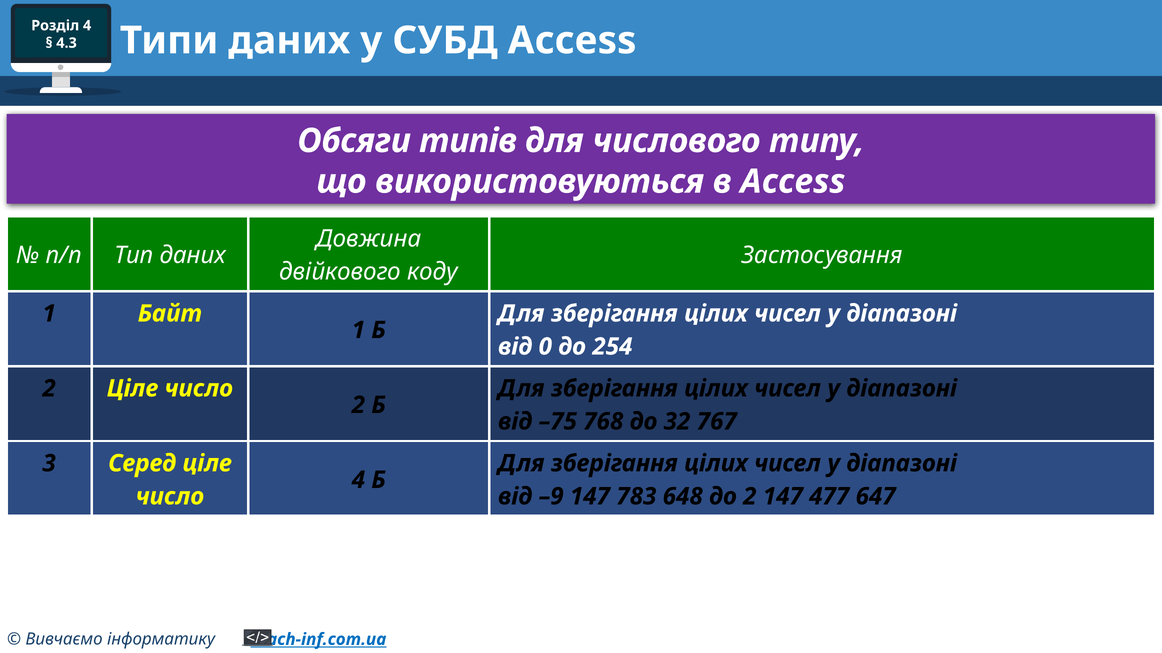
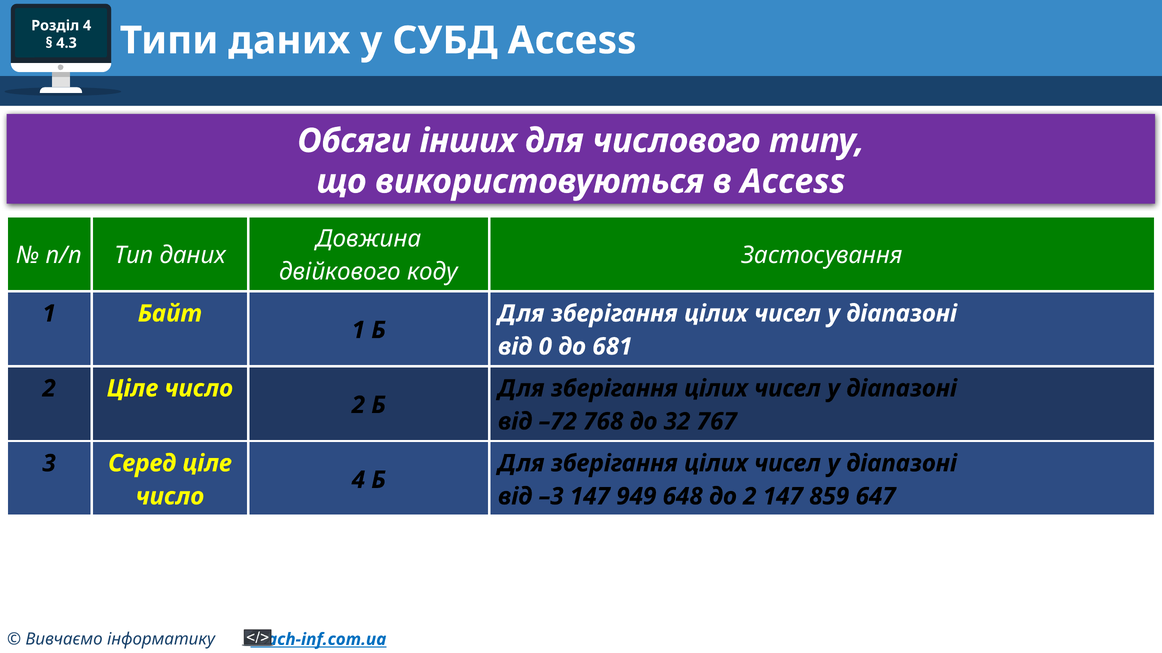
типів: типів -> інших
254: 254 -> 681
–75: –75 -> –72
–9: –9 -> –3
783: 783 -> 949
477: 477 -> 859
